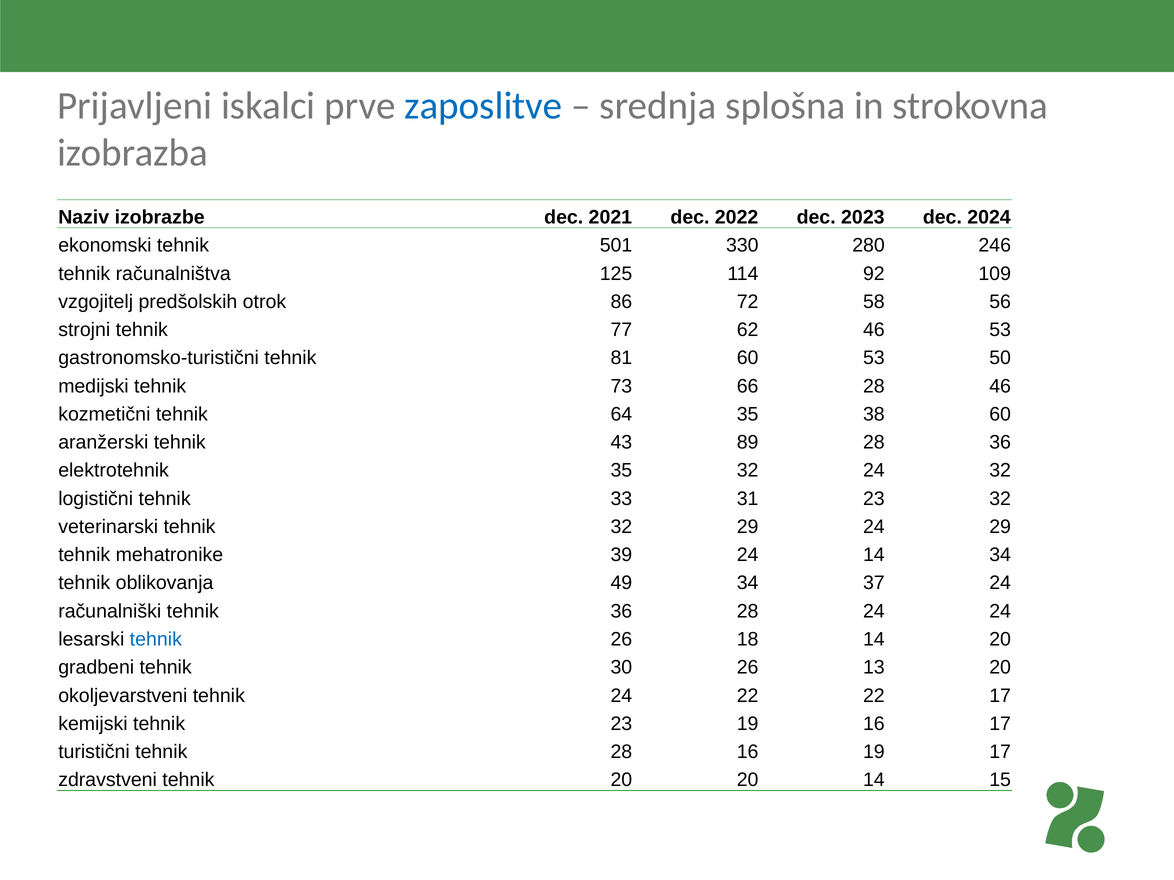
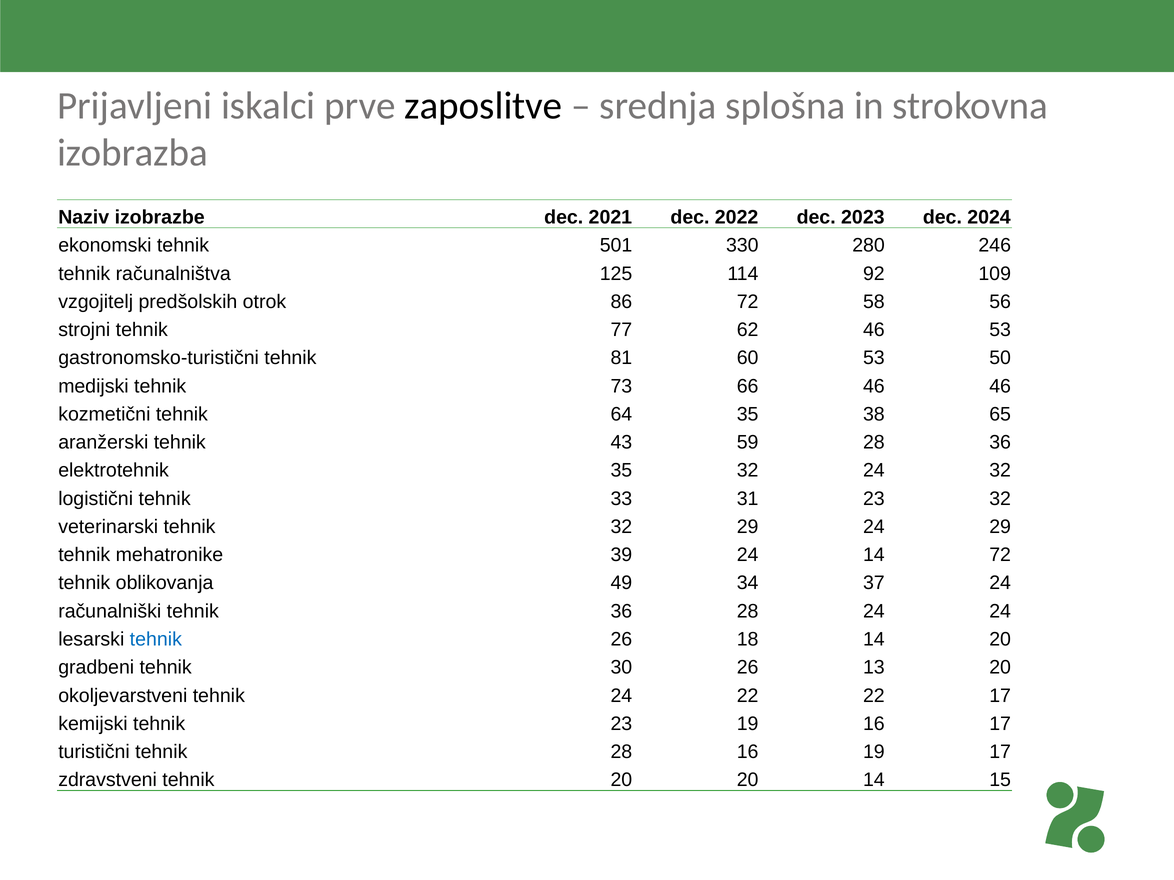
zaposlitve colour: blue -> black
66 28: 28 -> 46
38 60: 60 -> 65
89: 89 -> 59
14 34: 34 -> 72
